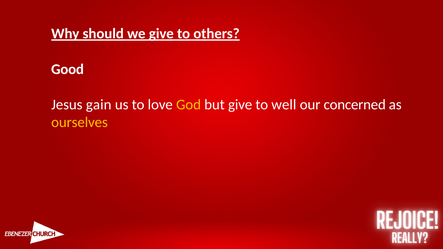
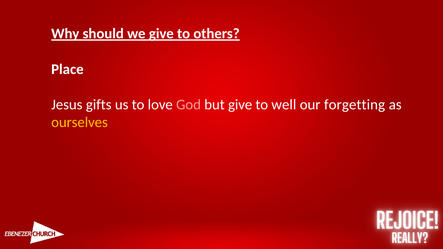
Good: Good -> Place
gain: gain -> gifts
God colour: yellow -> pink
concerned: concerned -> forgetting
